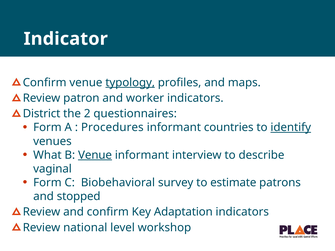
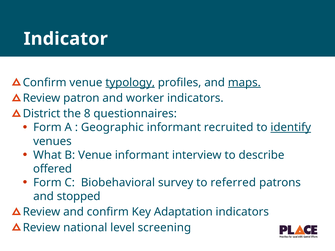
maps underline: none -> present
2: 2 -> 8
Procedures: Procedures -> Geographic
countries: countries -> recruited
Venue at (95, 155) underline: present -> none
vaginal: vaginal -> offered
estimate: estimate -> referred
workshop: workshop -> screening
